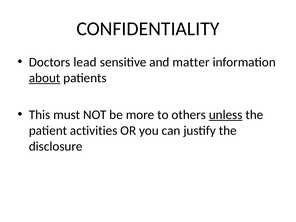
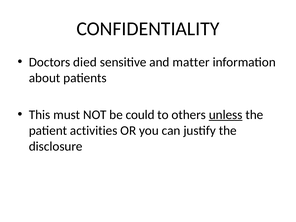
lead: lead -> died
about underline: present -> none
more: more -> could
